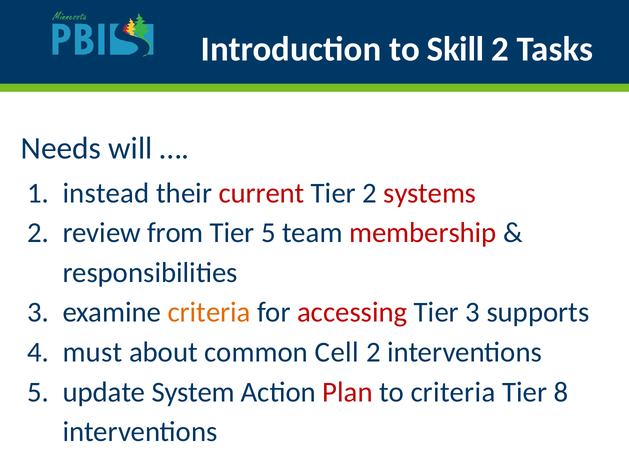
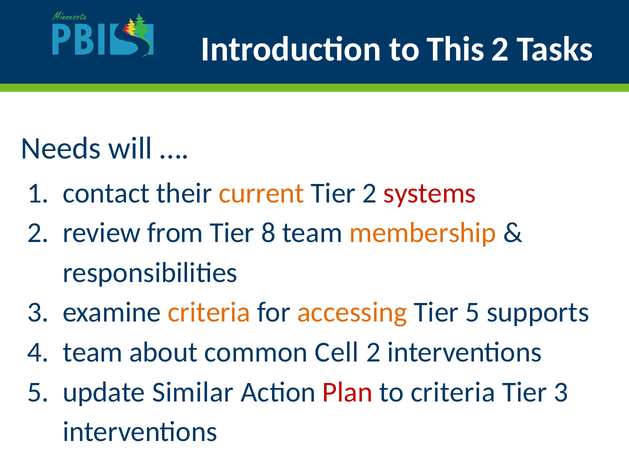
Skill: Skill -> This
instead: instead -> contact
current colour: red -> orange
Tier 5: 5 -> 8
membership colour: red -> orange
accessing colour: red -> orange
Tier 3: 3 -> 5
must at (92, 352): must -> team
System: System -> Similar
Tier 8: 8 -> 3
